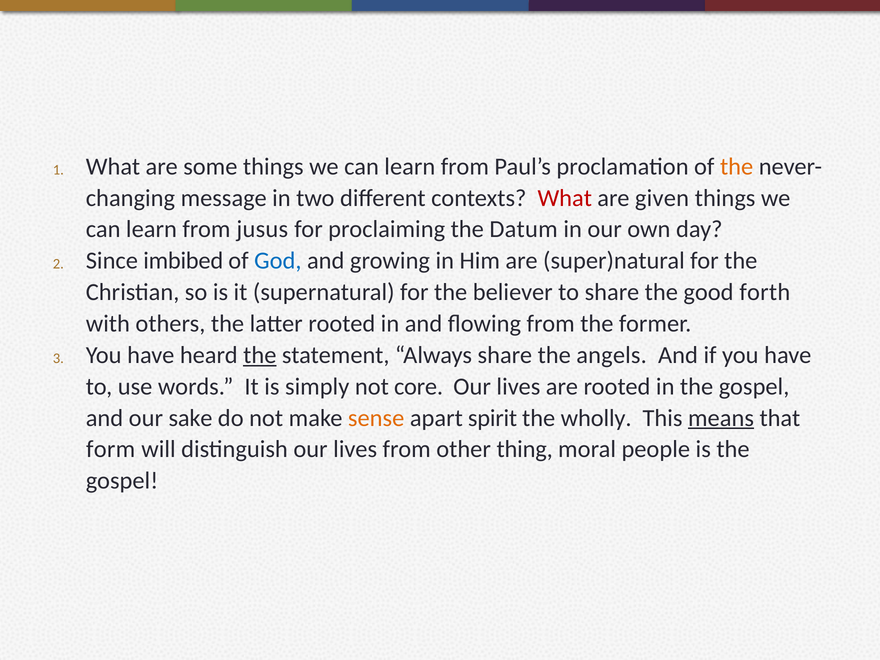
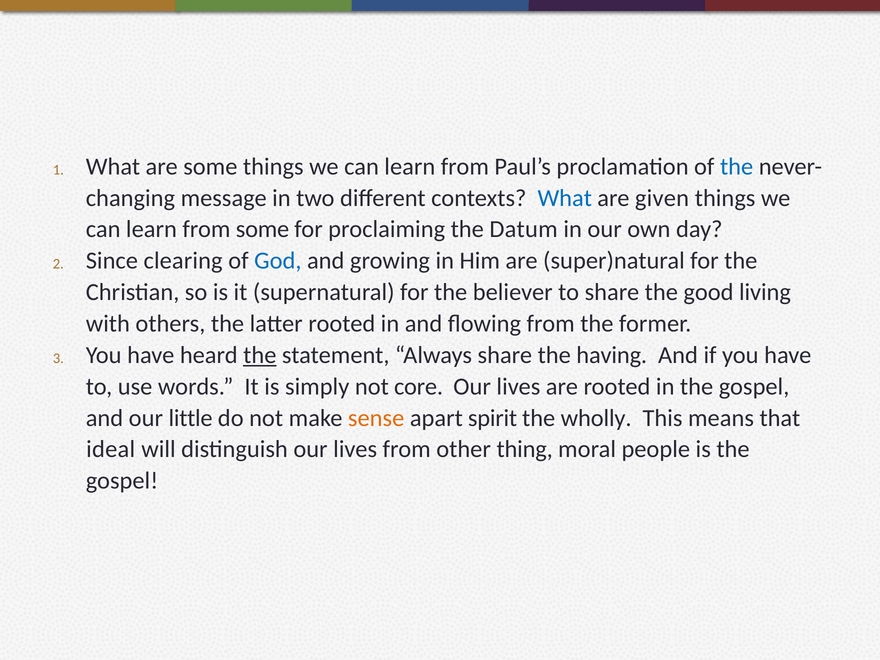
the at (737, 167) colour: orange -> blue
What at (565, 198) colour: red -> blue
from jusus: jusus -> some
imbibed: imbibed -> clearing
forth: forth -> living
angels: angels -> having
sake: sake -> little
means underline: present -> none
form: form -> ideal
